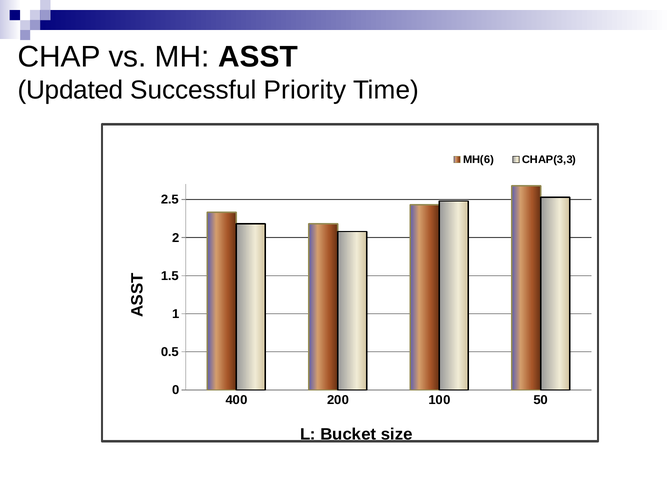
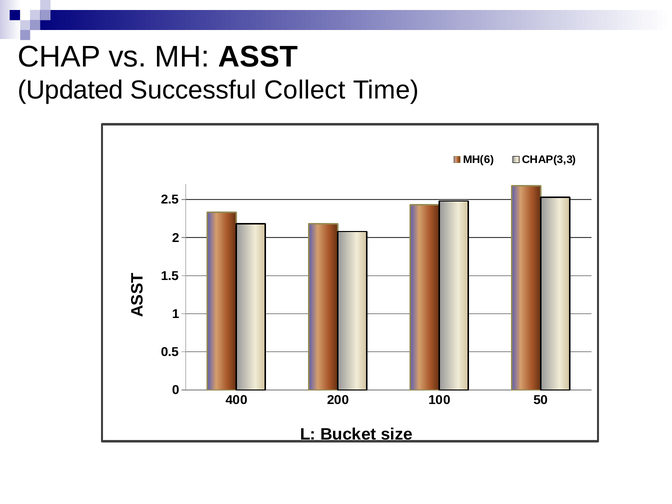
Priority: Priority -> Collect
